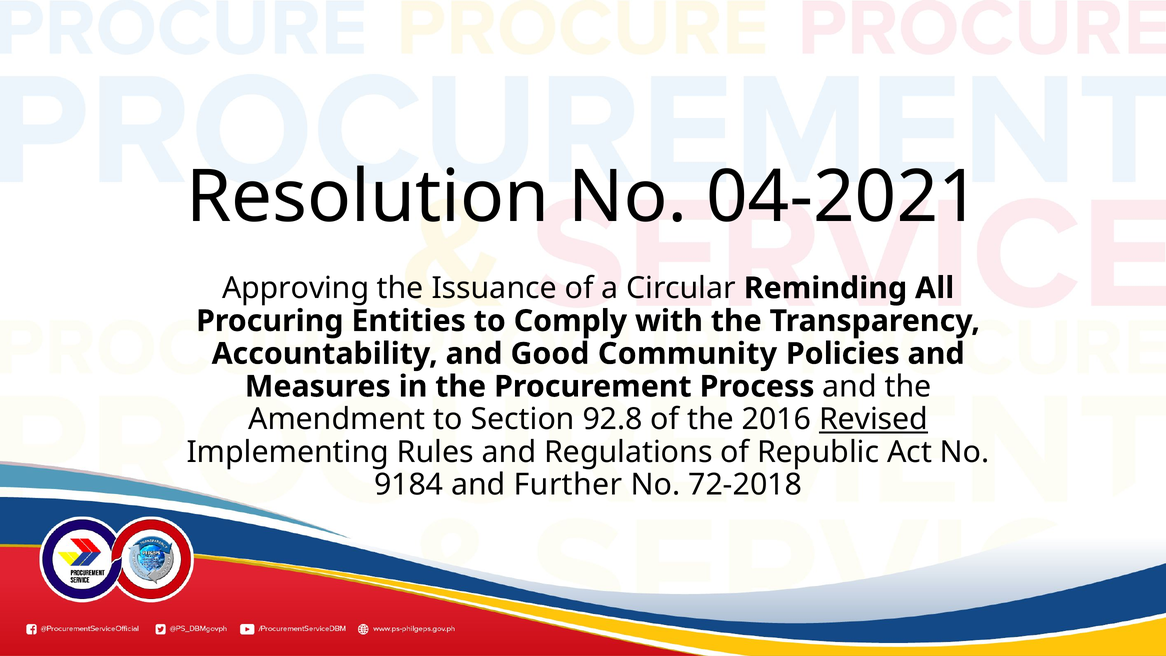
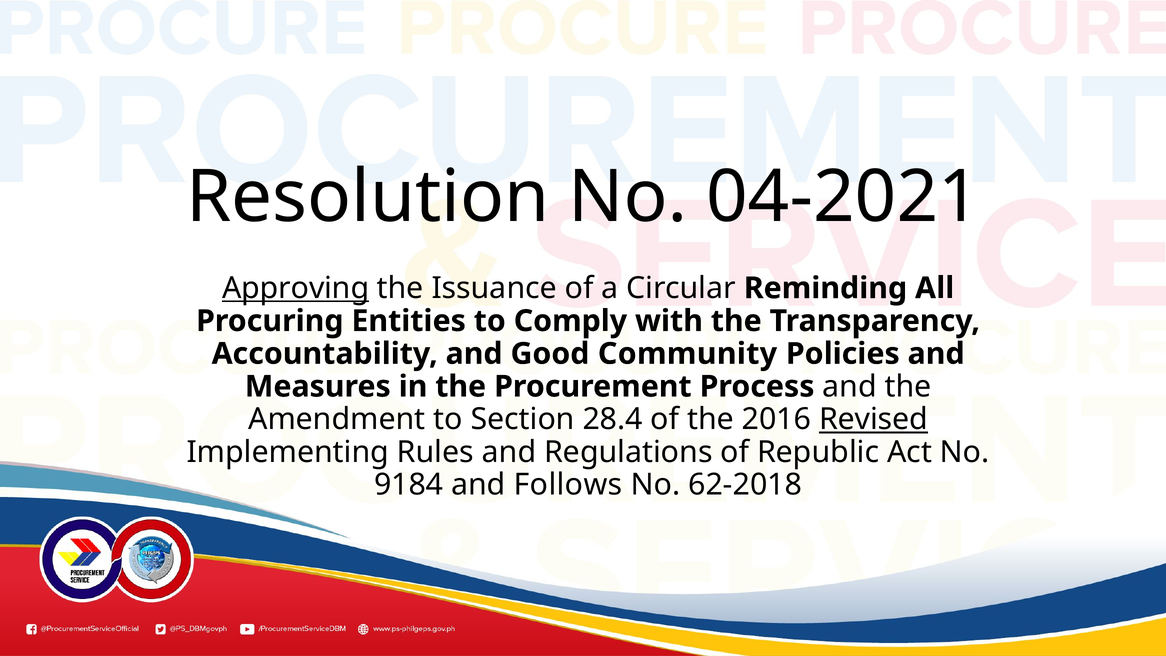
Approving underline: none -> present
92.8: 92.8 -> 28.4
Further: Further -> Follows
72-2018: 72-2018 -> 62-2018
